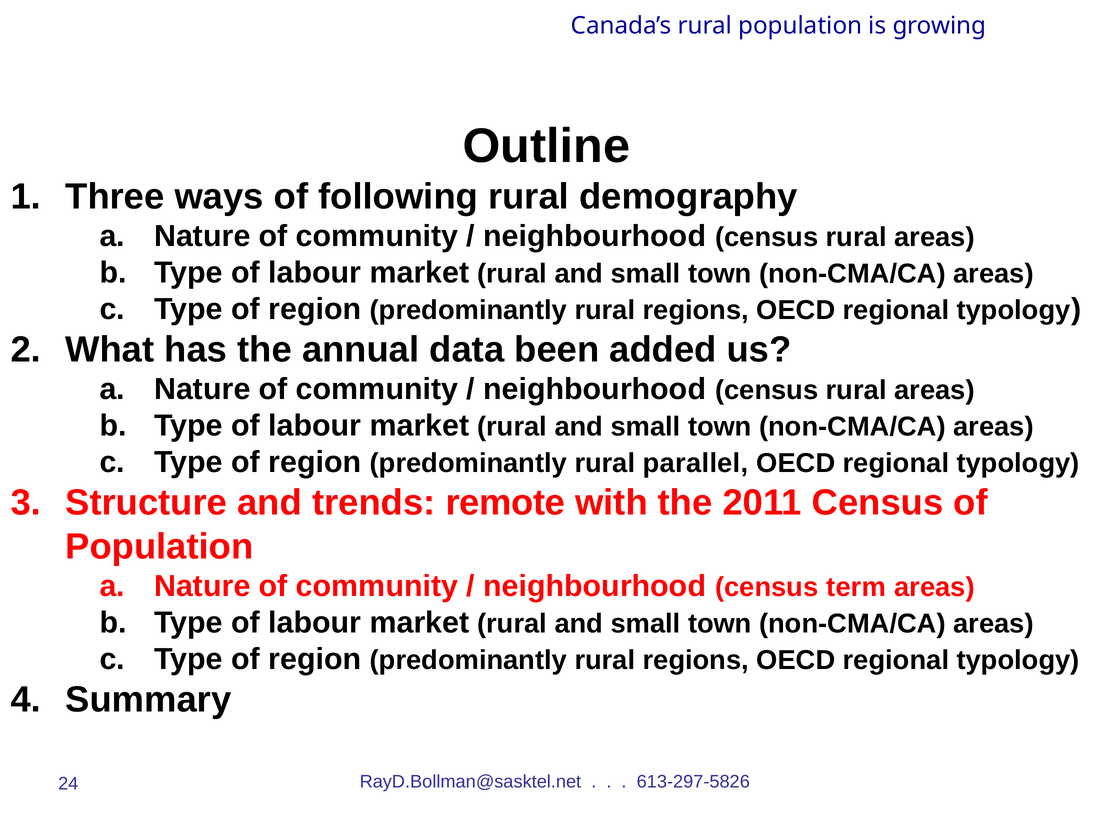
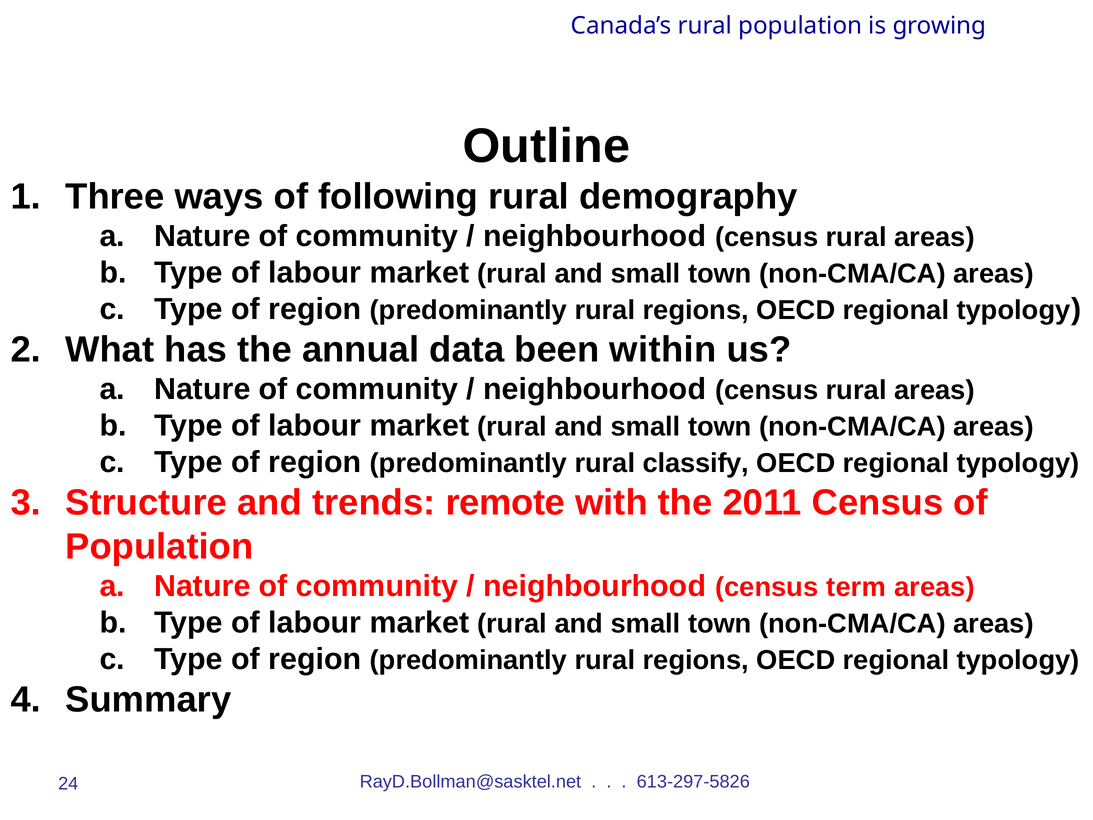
added: added -> within
parallel: parallel -> classify
